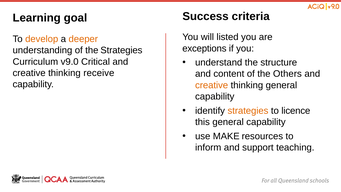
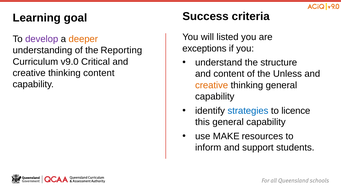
develop colour: orange -> purple
the Strategies: Strategies -> Reporting
thinking receive: receive -> content
Others: Others -> Unless
strategies at (248, 111) colour: orange -> blue
teaching: teaching -> students
